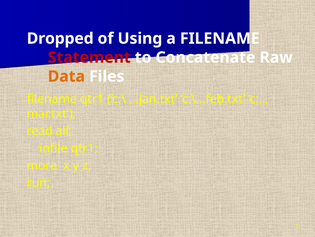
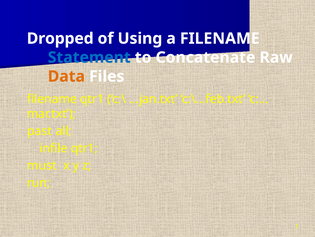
Statement colour: red -> blue
read: read -> past
more: more -> must
